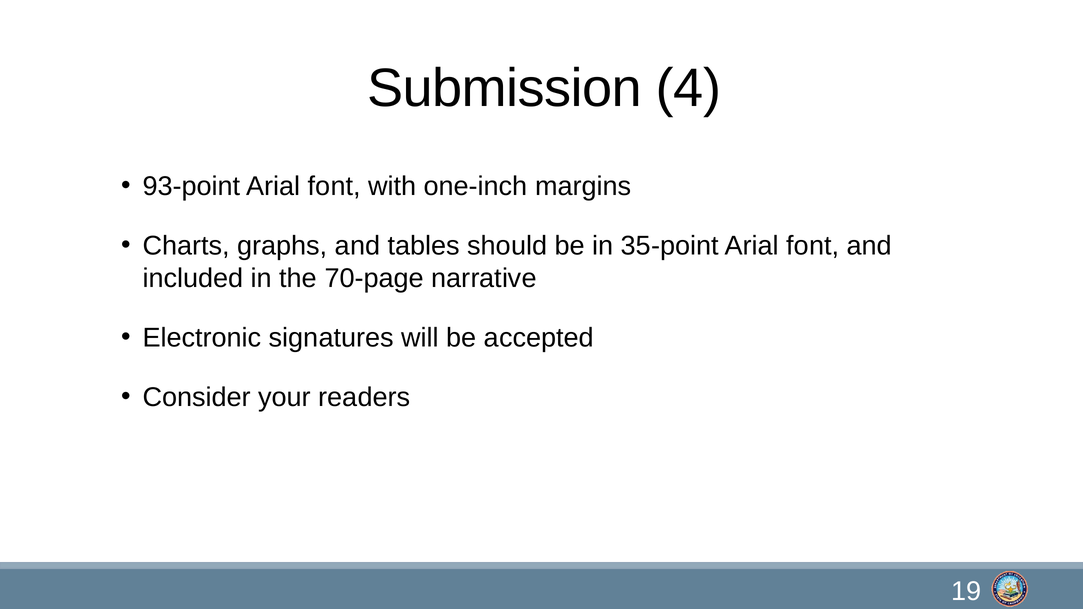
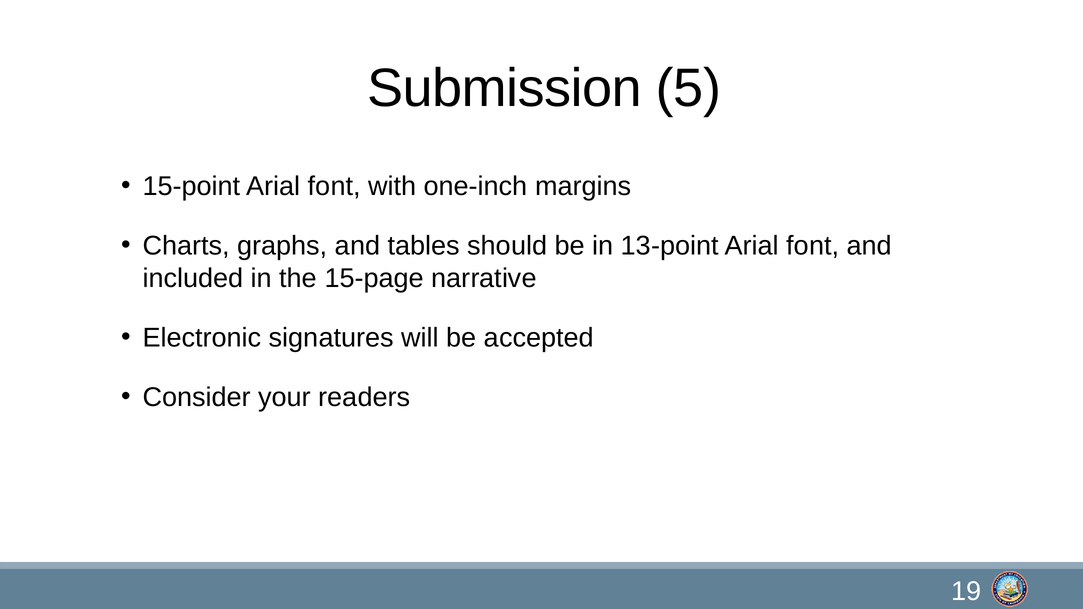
4: 4 -> 5
93-point: 93-point -> 15-point
35-point: 35-point -> 13-point
70-page: 70-page -> 15-page
